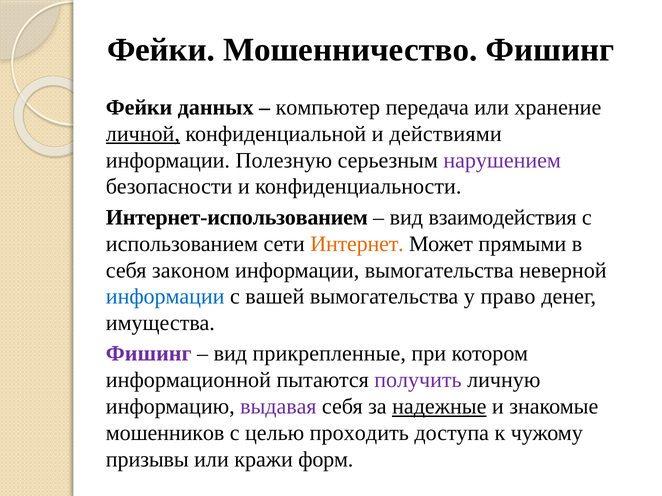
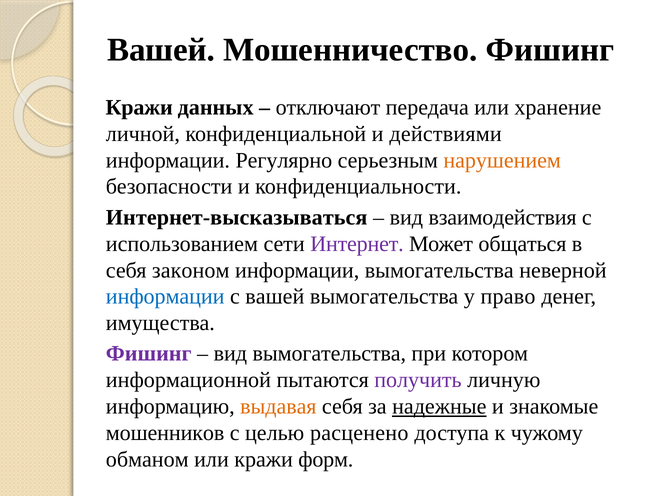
Фейки at (161, 50): Фейки -> Вашей
Фейки at (139, 107): Фейки -> Кражи
компьютер: компьютер -> отключают
личной underline: present -> none
Полезную: Полезную -> Регулярно
нарушением colour: purple -> orange
Интернет-использованием: Интернет-использованием -> Интернет-высказываться
Интернет colour: orange -> purple
прямыми: прямыми -> общаться
вид прикрепленные: прикрепленные -> вымогательства
выдавая colour: purple -> orange
проходить: проходить -> расценено
призывы: призывы -> обманом
